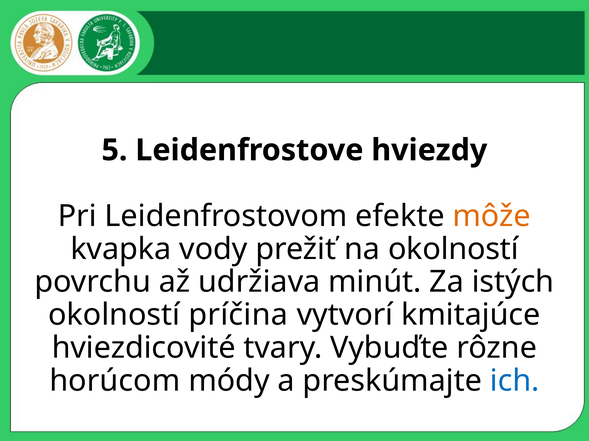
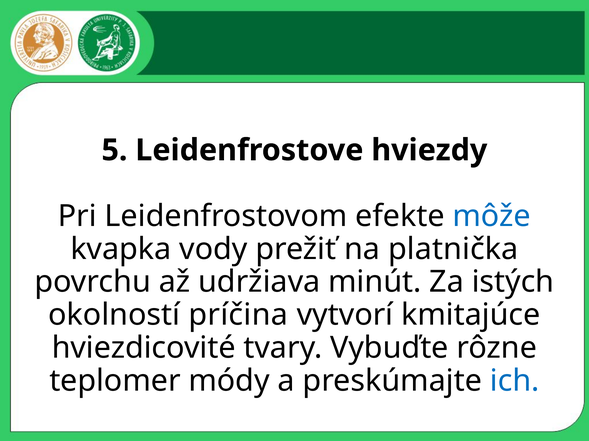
môže colour: orange -> blue
na okolností: okolností -> platnička
horúcom: horúcom -> teplomer
